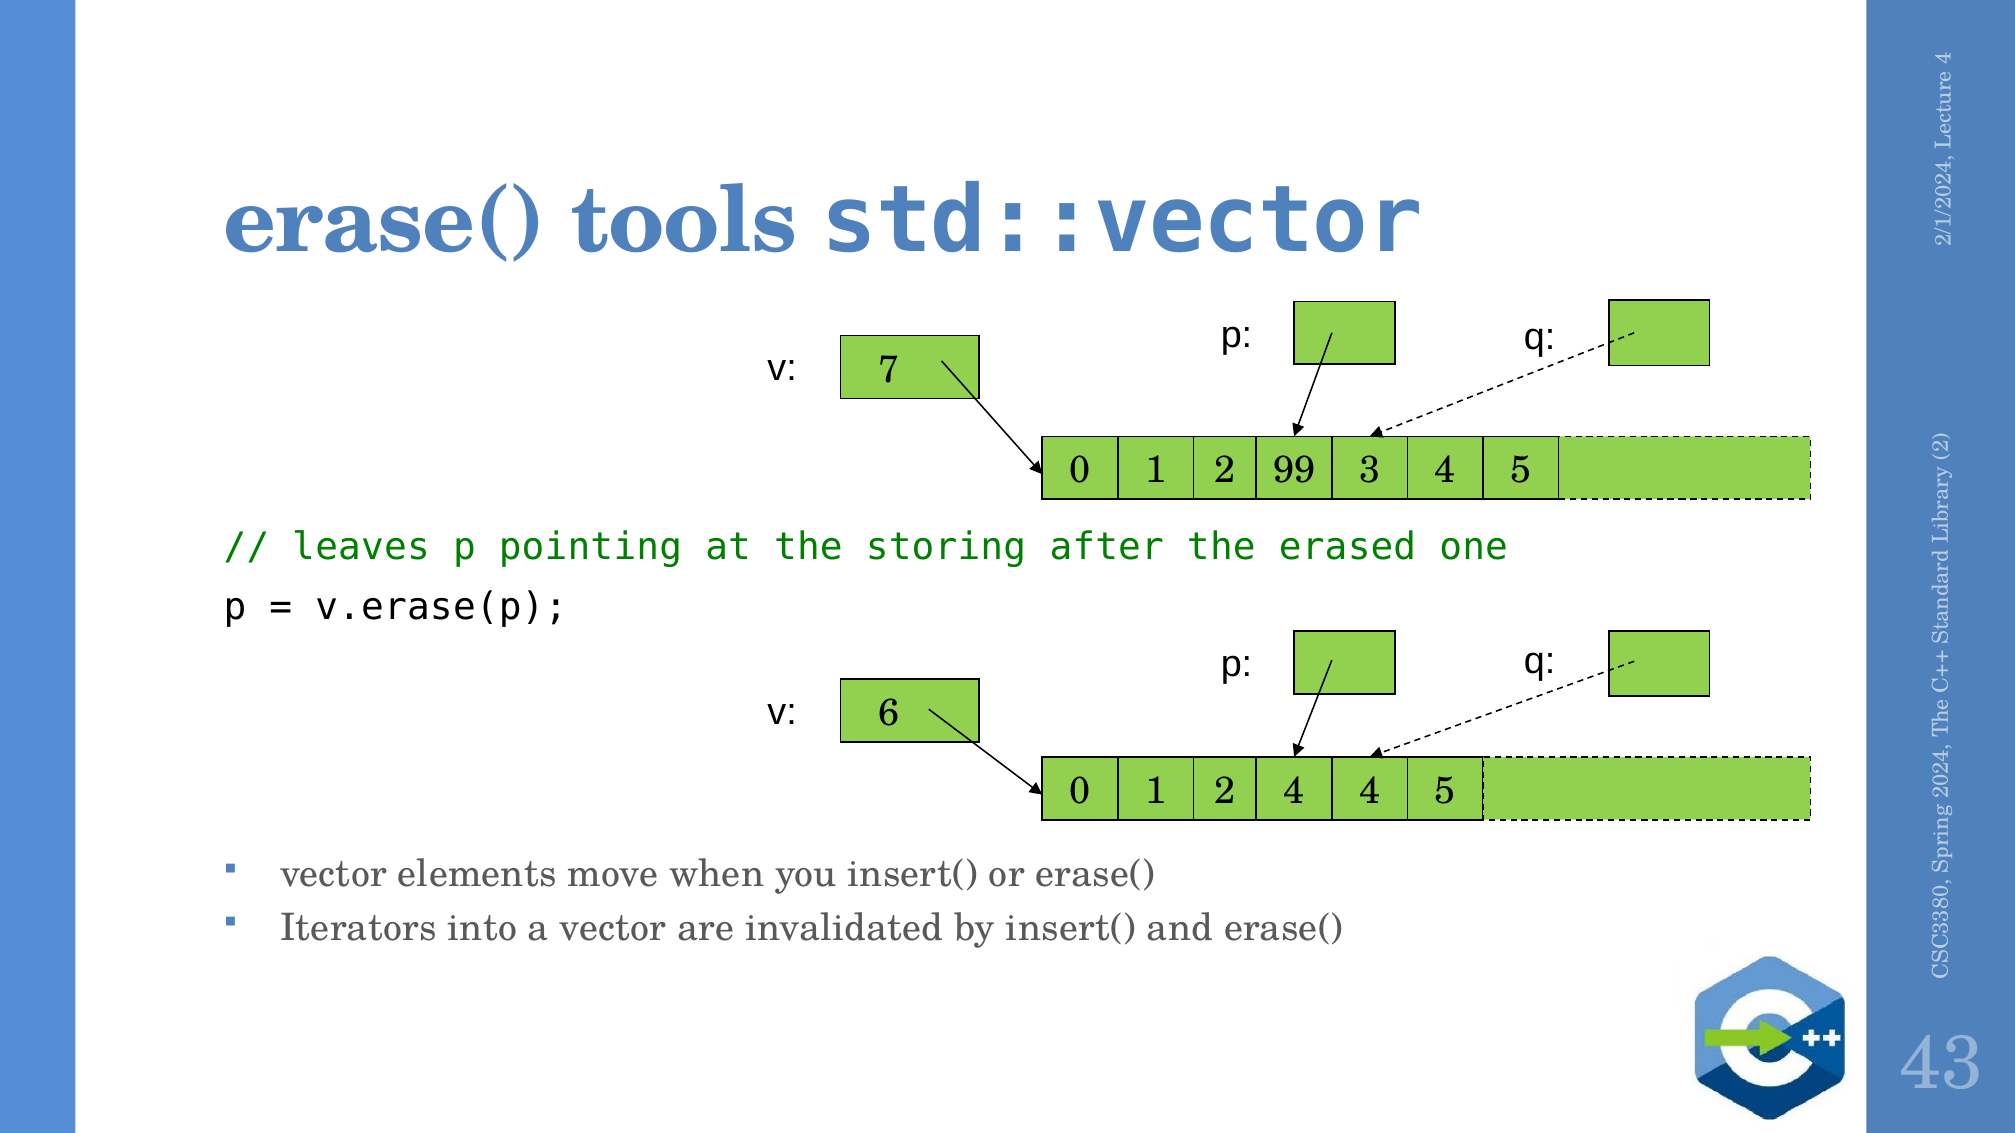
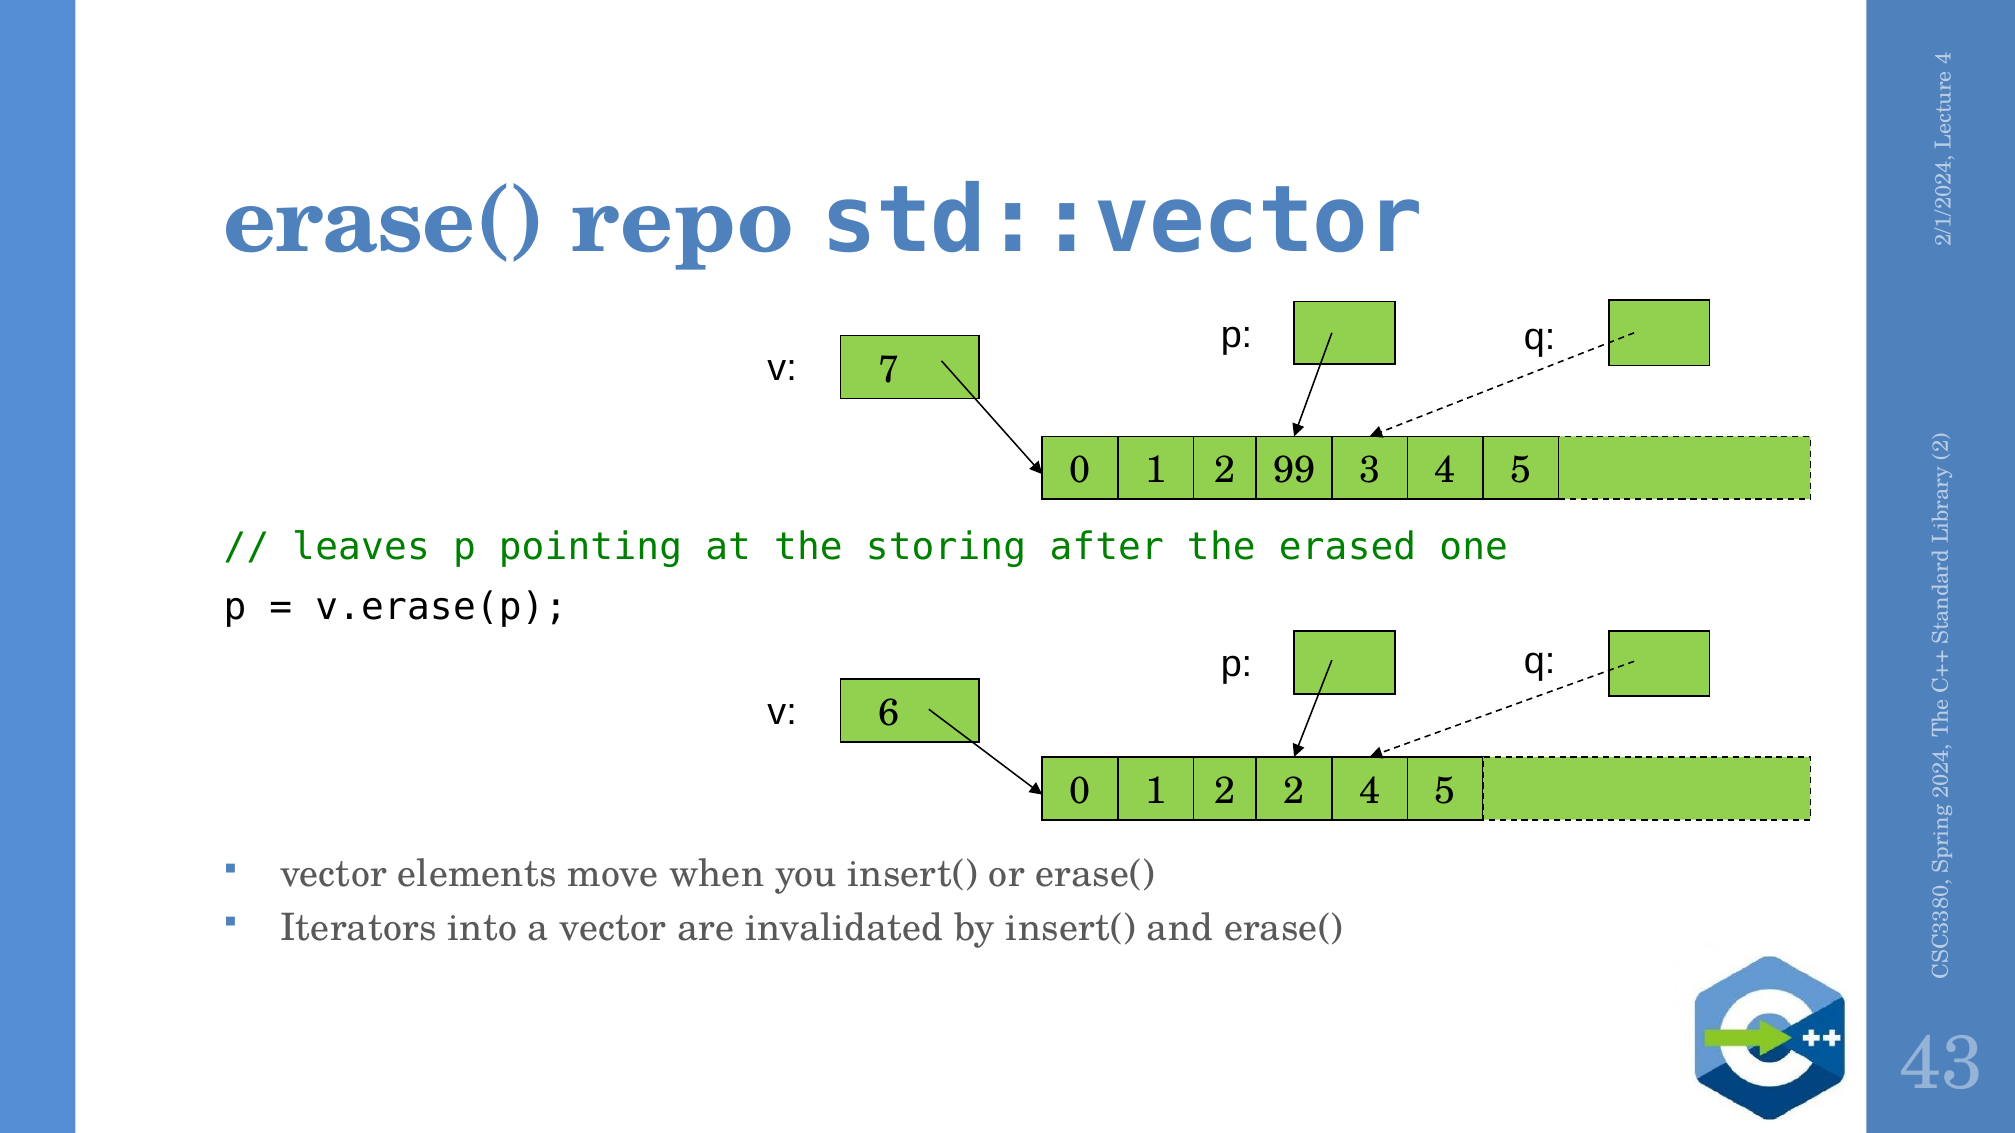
tools: tools -> repo
1 4: 4 -> 2
